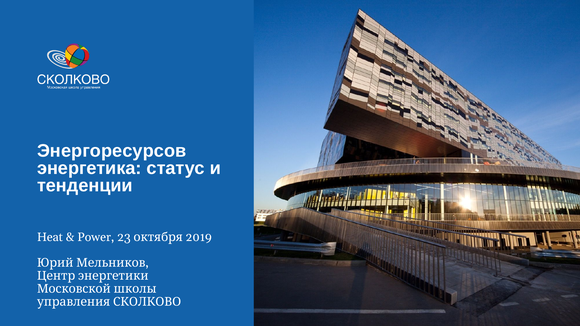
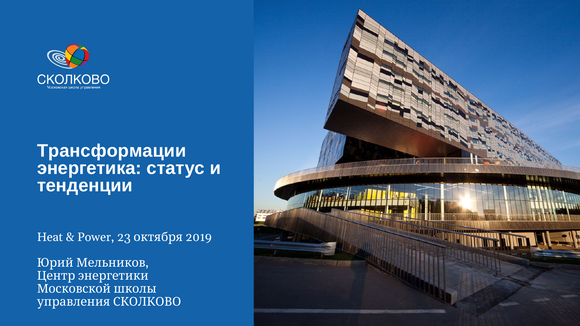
Энергоресурсов: Энергоресурсов -> Трансформации
